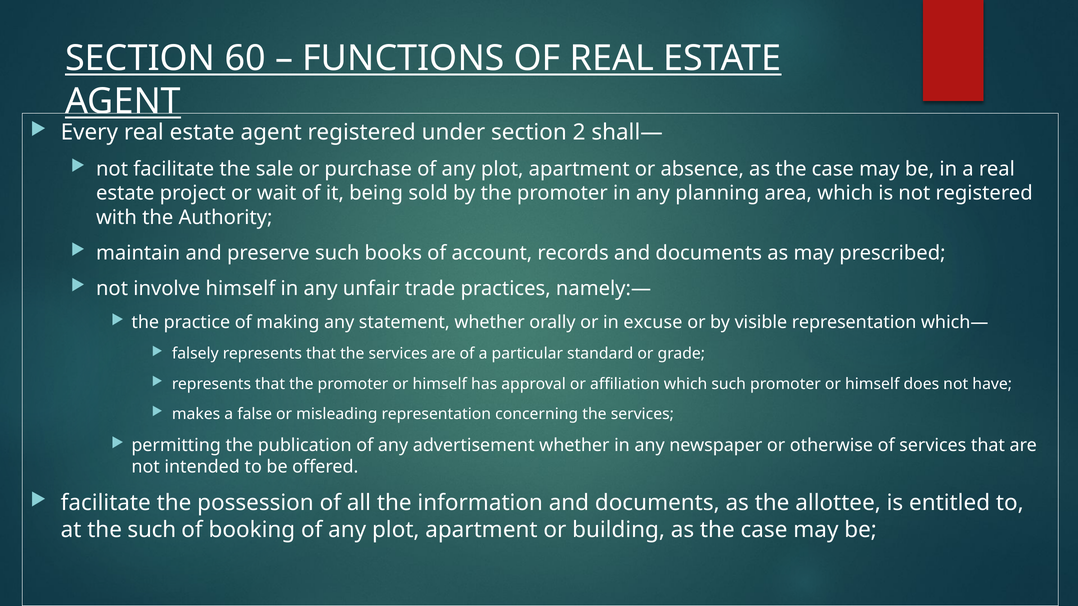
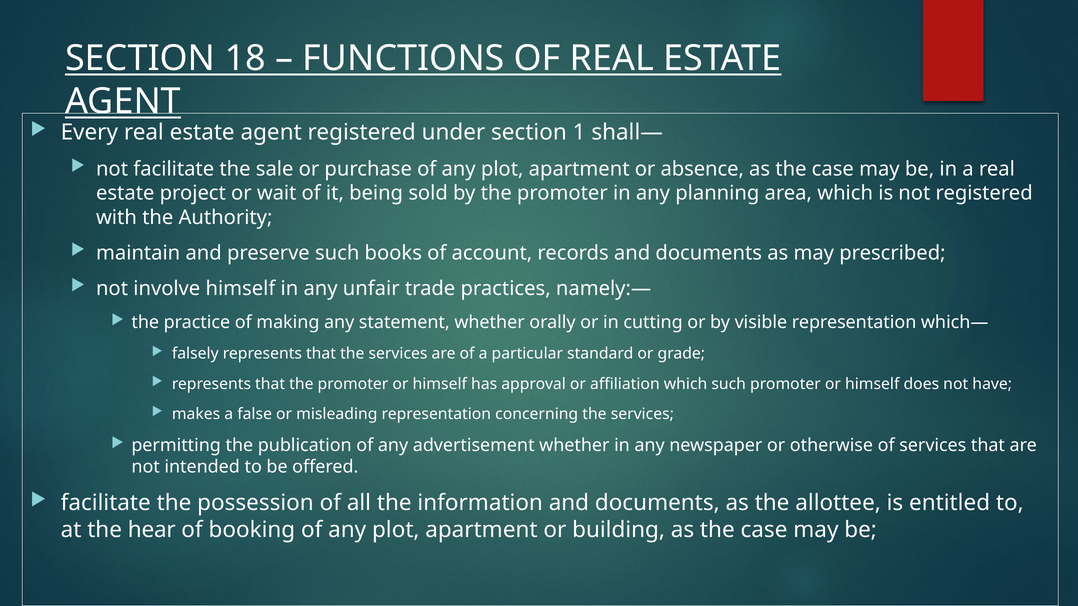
60: 60 -> 18
2: 2 -> 1
excuse: excuse -> cutting
the such: such -> hear
